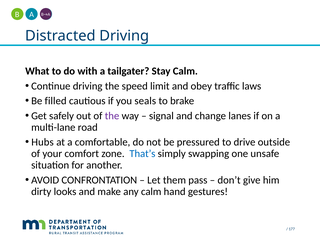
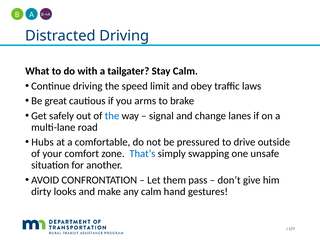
filled: filled -> great
seals: seals -> arms
the at (112, 116) colour: purple -> blue
